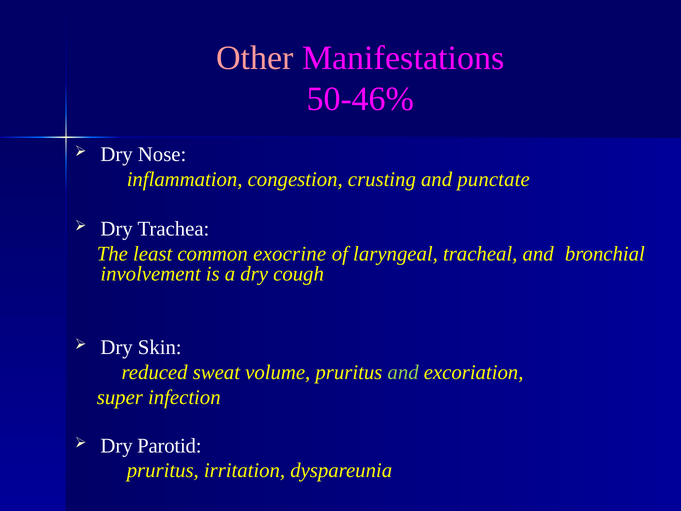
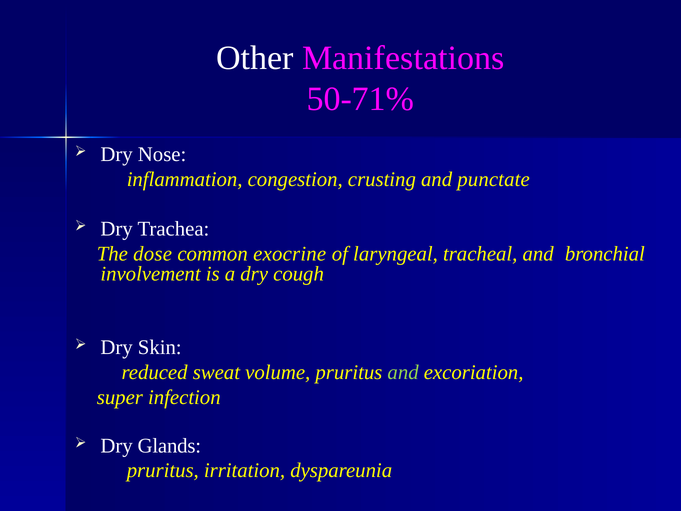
Other colour: pink -> white
50-46%: 50-46% -> 50-71%
least: least -> dose
Parotid: Parotid -> Glands
